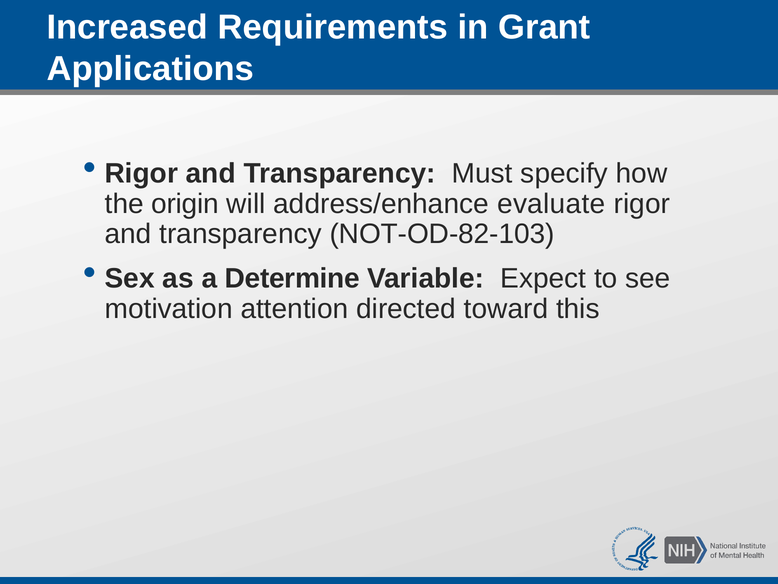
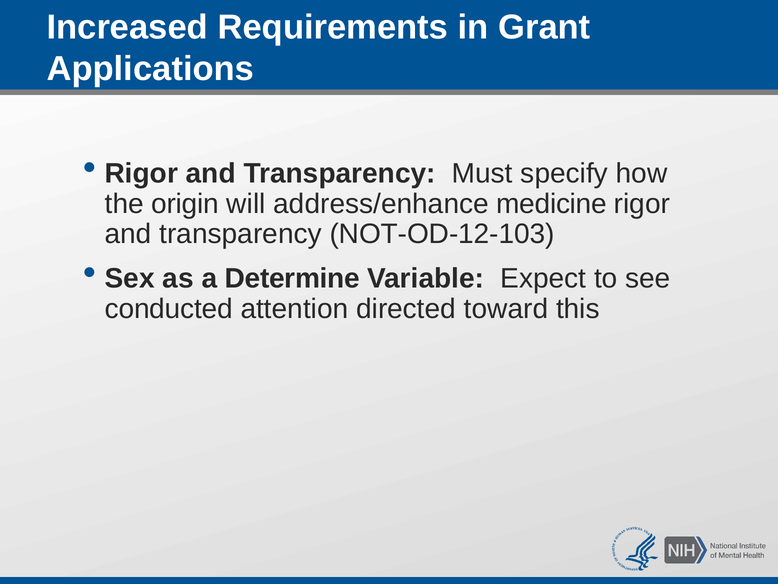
evaluate: evaluate -> medicine
NOT-OD-82-103: NOT-OD-82-103 -> NOT-OD-12-103
motivation: motivation -> conducted
